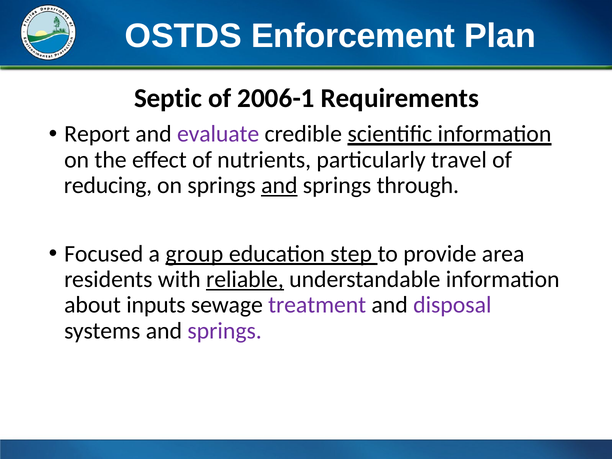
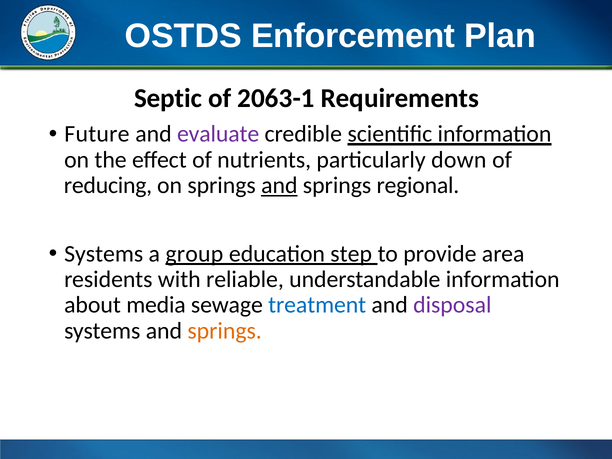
2006-1: 2006-1 -> 2063-1
Report: Report -> Future
travel: travel -> down
through: through -> regional
Focused at (104, 254): Focused -> Systems
reliable underline: present -> none
inputs: inputs -> media
treatment colour: purple -> blue
springs at (225, 331) colour: purple -> orange
